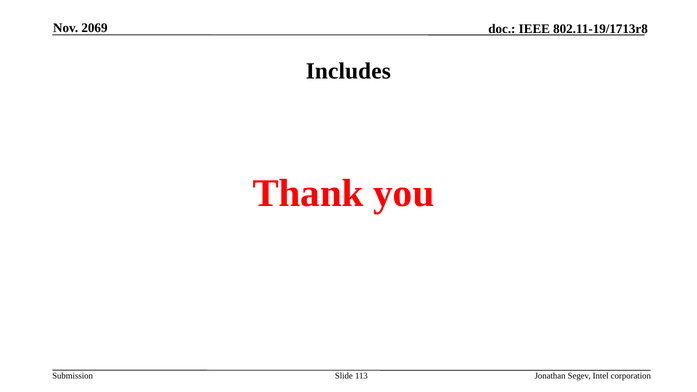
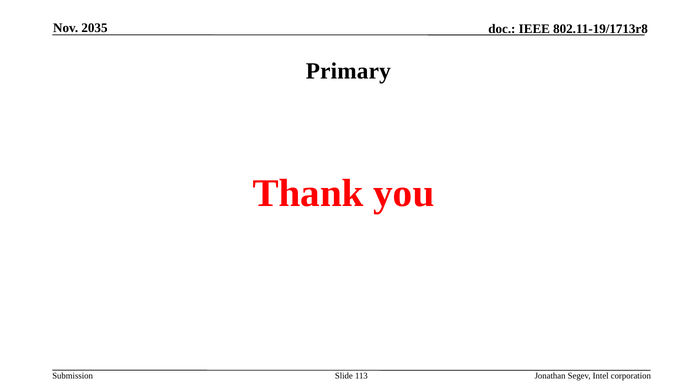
2069: 2069 -> 2035
Includes: Includes -> Primary
